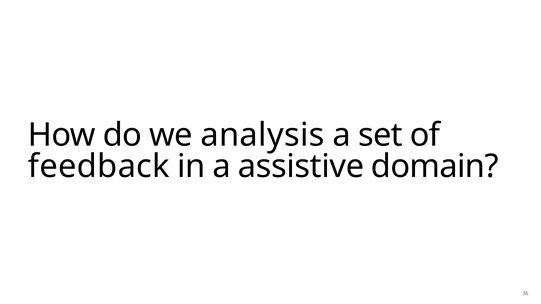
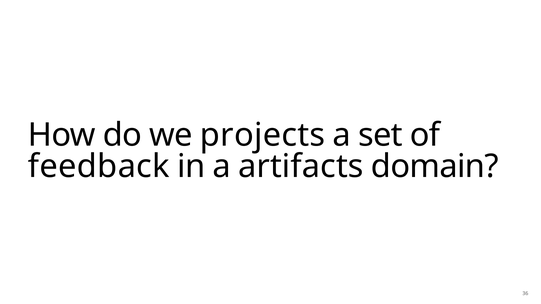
analysis: analysis -> projects
assistive: assistive -> artifacts
